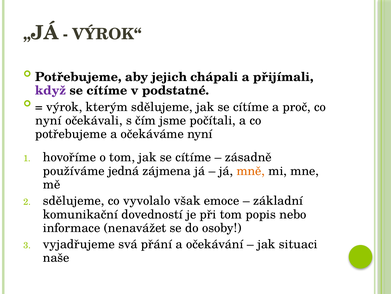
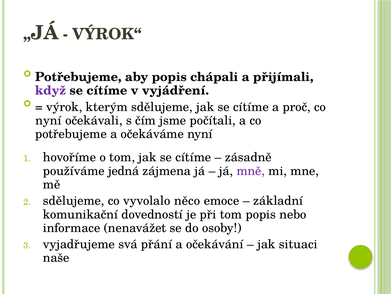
aby jejich: jejich -> popis
podstatné: podstatné -> vyjádření
mně colour: orange -> purple
však: však -> něco
